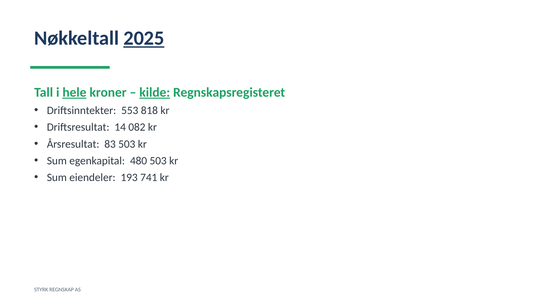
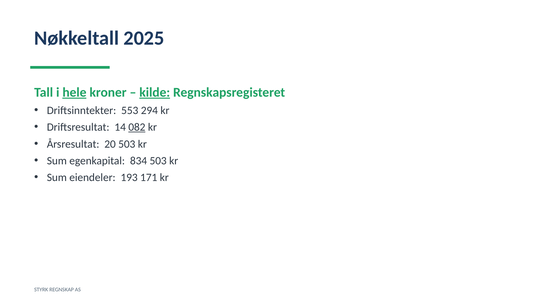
2025 underline: present -> none
818: 818 -> 294
082 underline: none -> present
83: 83 -> 20
480: 480 -> 834
741: 741 -> 171
